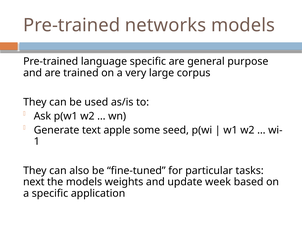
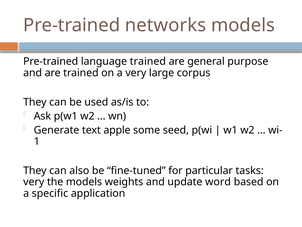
language specific: specific -> trained
next at (34, 182): next -> very
week: week -> word
